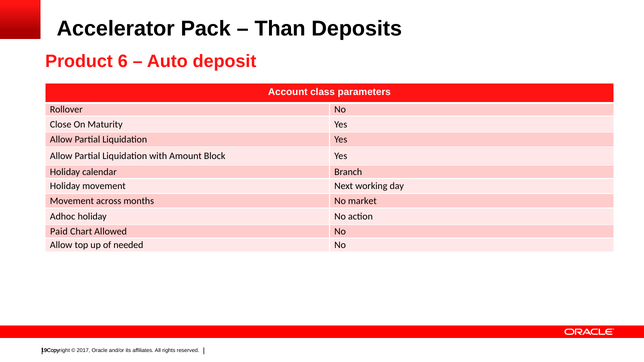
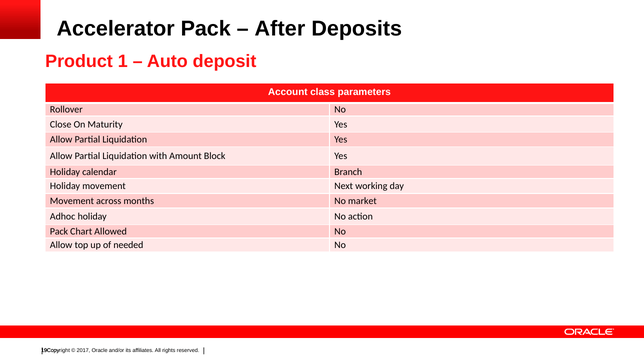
Than: Than -> After
6: 6 -> 1
Paid at (59, 232): Paid -> Pack
